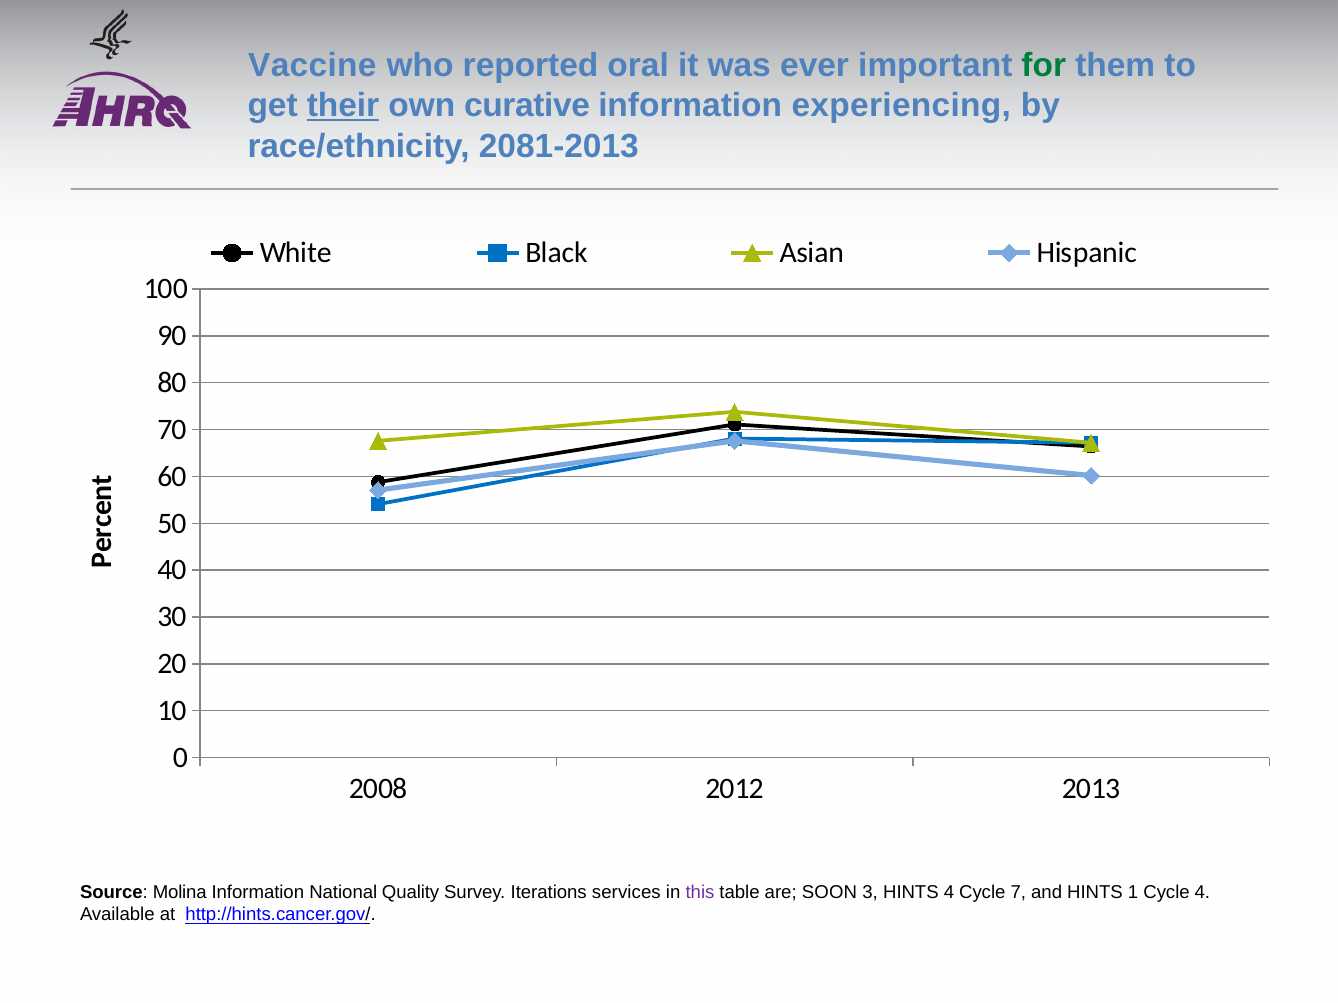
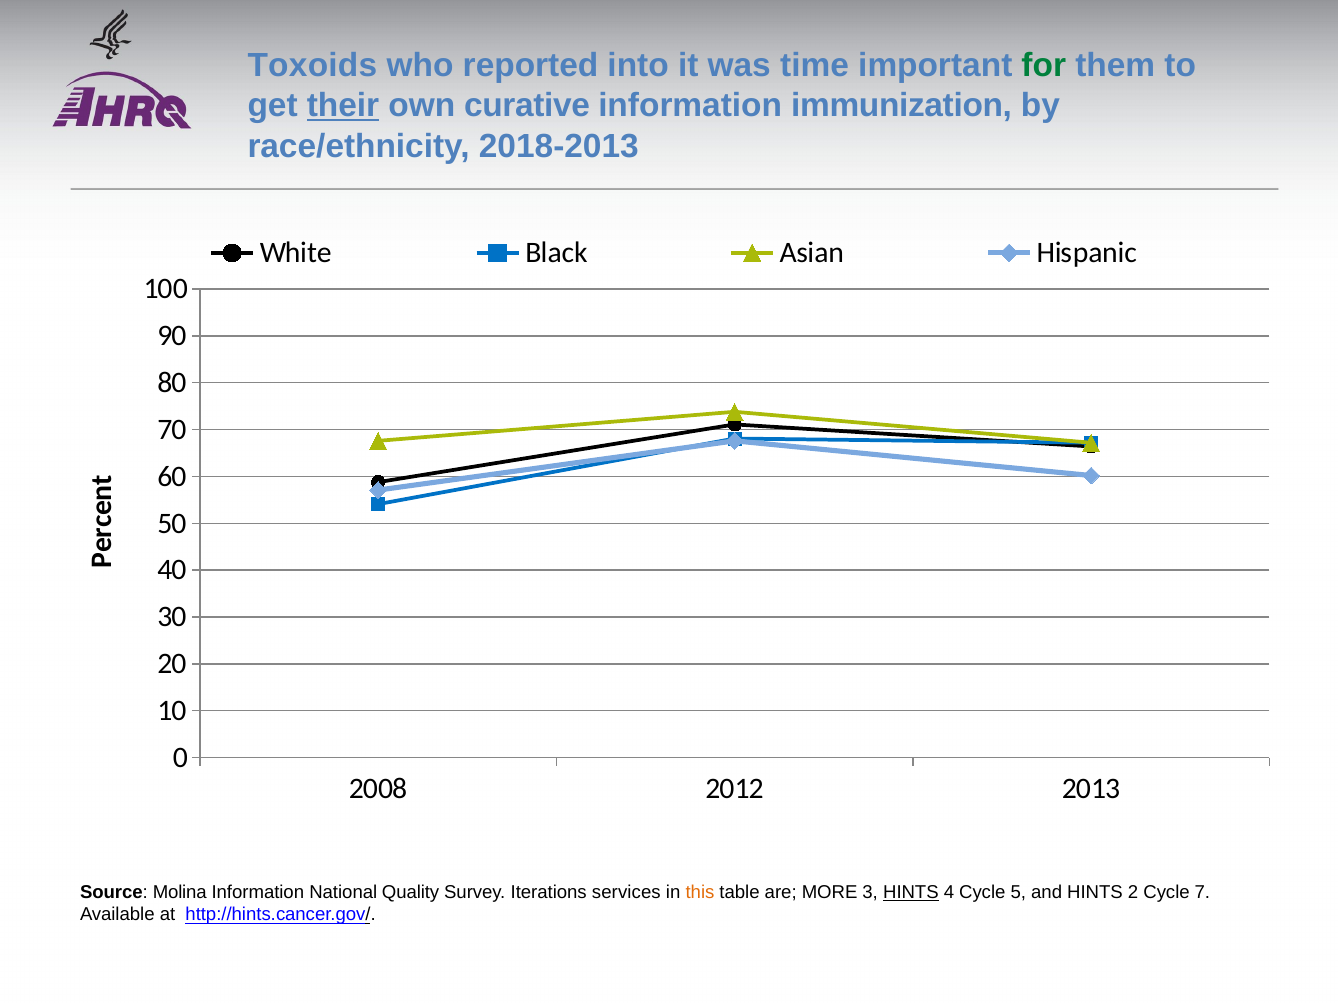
Vaccine: Vaccine -> Toxoids
oral: oral -> into
ever: ever -> time
experiencing: experiencing -> immunization
2081-2013: 2081-2013 -> 2018-2013
this colour: purple -> orange
SOON: SOON -> MORE
HINTS at (911, 893) underline: none -> present
7: 7 -> 5
1: 1 -> 2
Cycle 4: 4 -> 7
